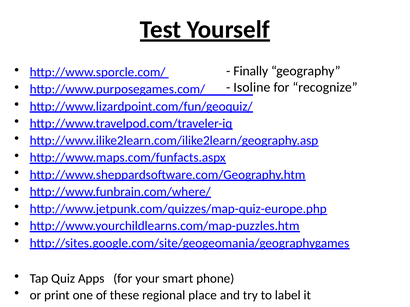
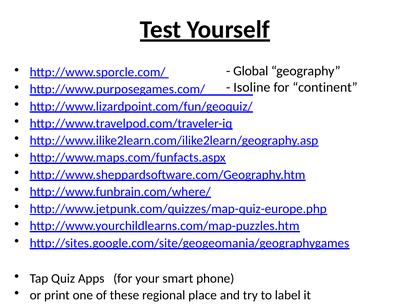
Finally: Finally -> Global
recognize: recognize -> continent
